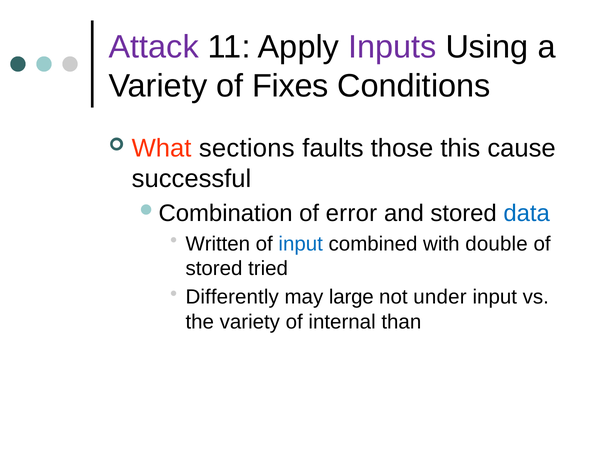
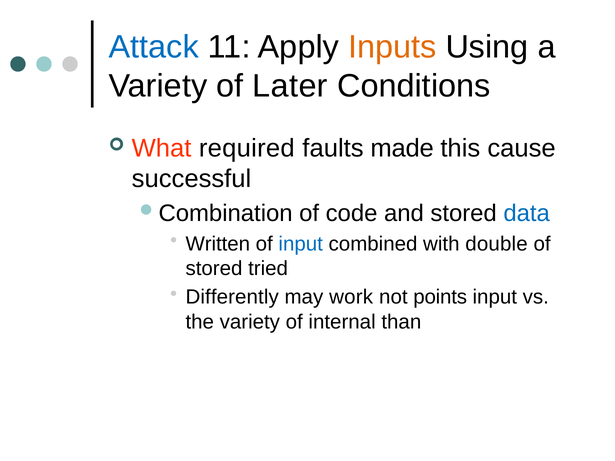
Attack colour: purple -> blue
Inputs colour: purple -> orange
Fixes: Fixes -> Later
sections: sections -> required
those: those -> made
error: error -> code
large: large -> work
under: under -> points
